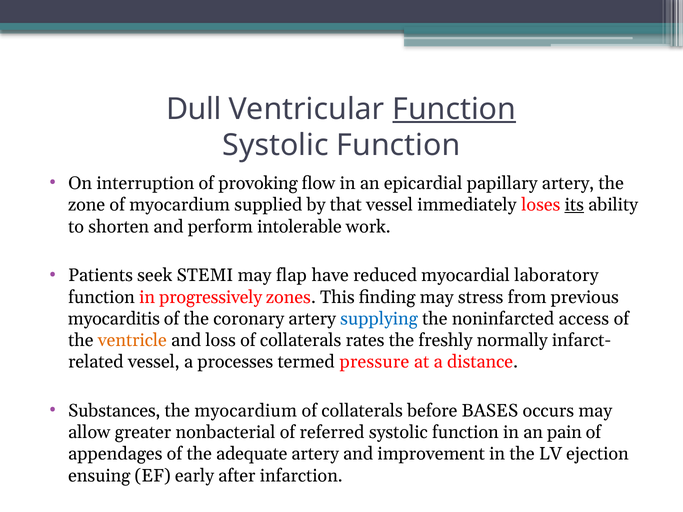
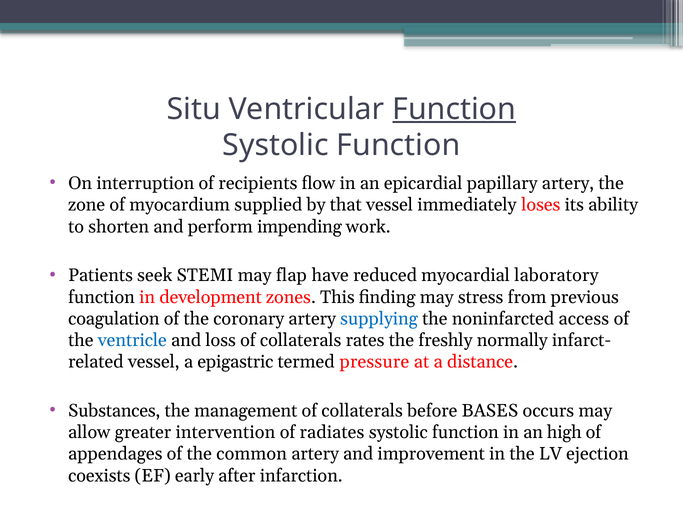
Dull: Dull -> Situ
provoking: provoking -> recipients
its underline: present -> none
intolerable: intolerable -> impending
progressively: progressively -> development
myocarditis: myocarditis -> coagulation
ventricle colour: orange -> blue
processes: processes -> epigastric
the myocardium: myocardium -> management
nonbacterial: nonbacterial -> intervention
referred: referred -> radiates
pain: pain -> high
adequate: adequate -> common
ensuing: ensuing -> coexists
